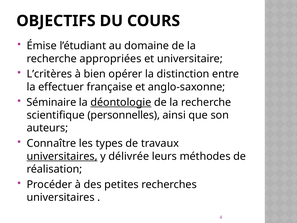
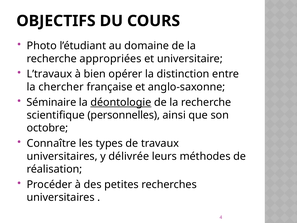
Émise: Émise -> Photo
L’critères: L’critères -> L’travaux
effectuer: effectuer -> chercher
auteurs: auteurs -> octobre
universitaires at (62, 156) underline: present -> none
